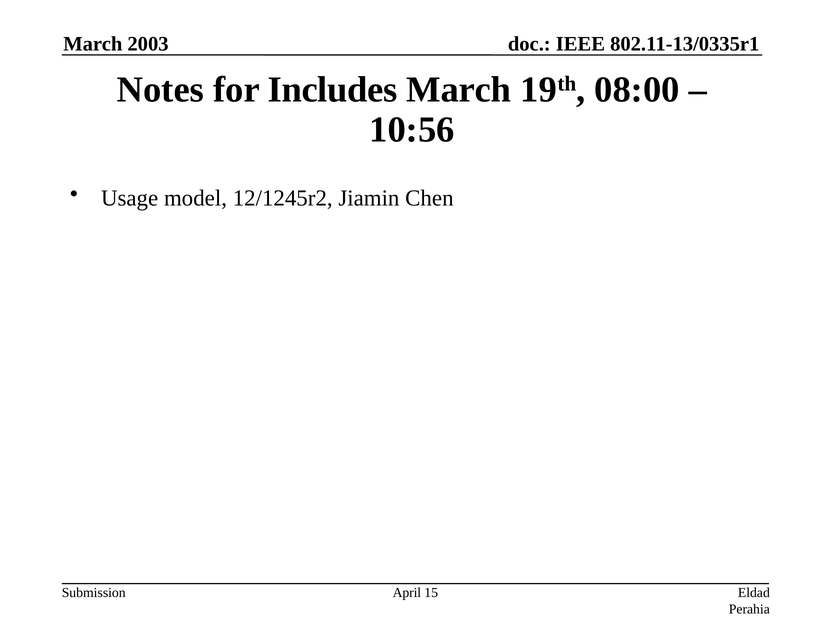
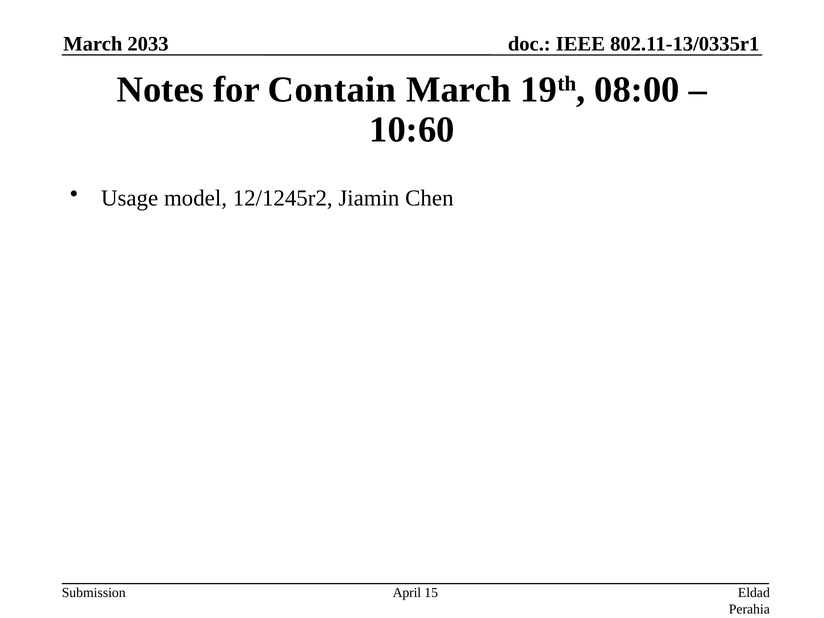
2003: 2003 -> 2033
Includes: Includes -> Contain
10:56: 10:56 -> 10:60
